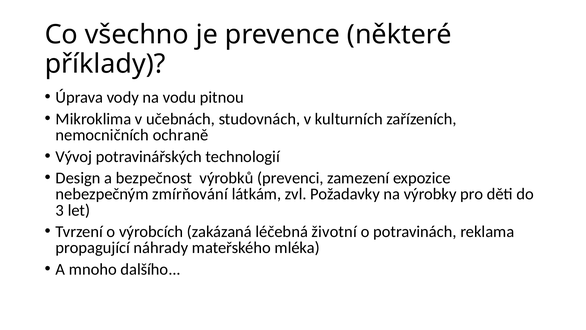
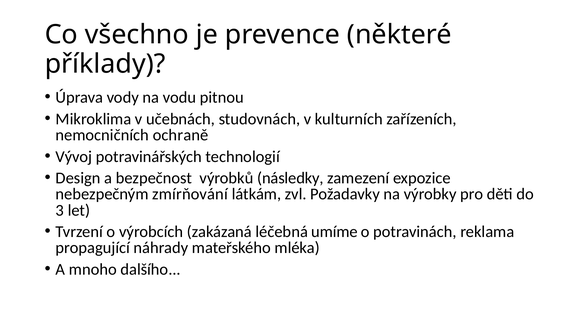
prevenci: prevenci -> následky
životní: životní -> umíme
